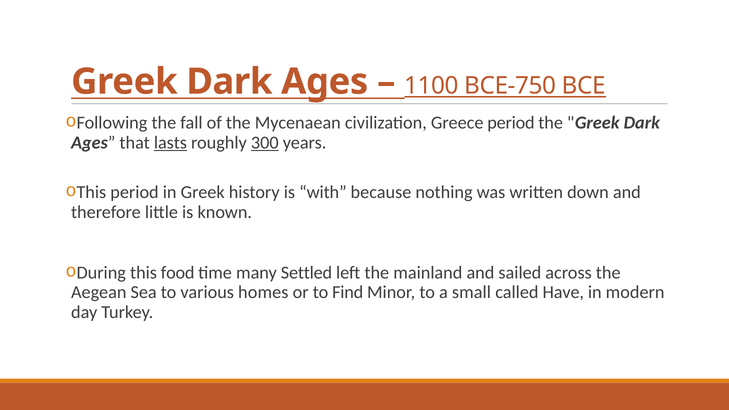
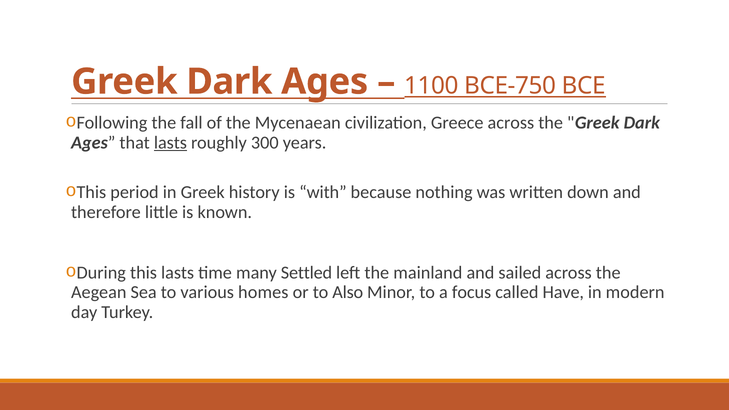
Greece period: period -> across
300 underline: present -> none
this food: food -> lasts
Find: Find -> Also
small: small -> focus
